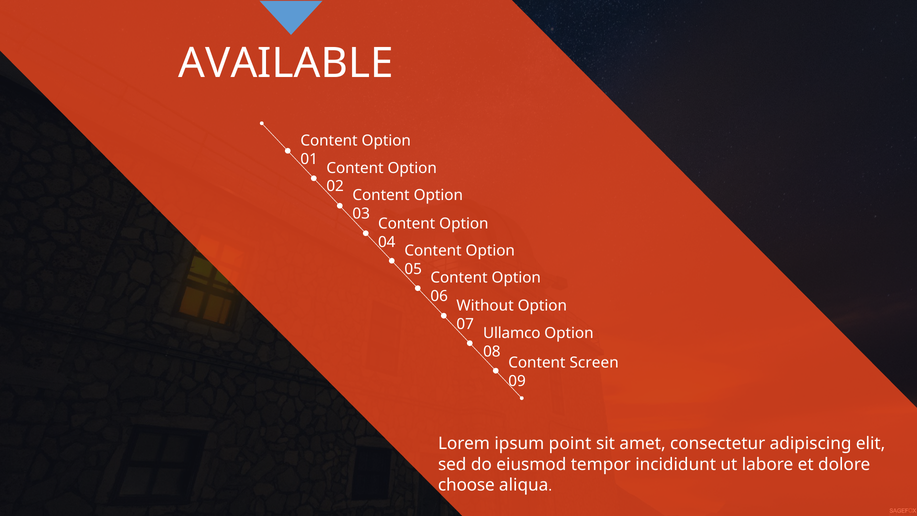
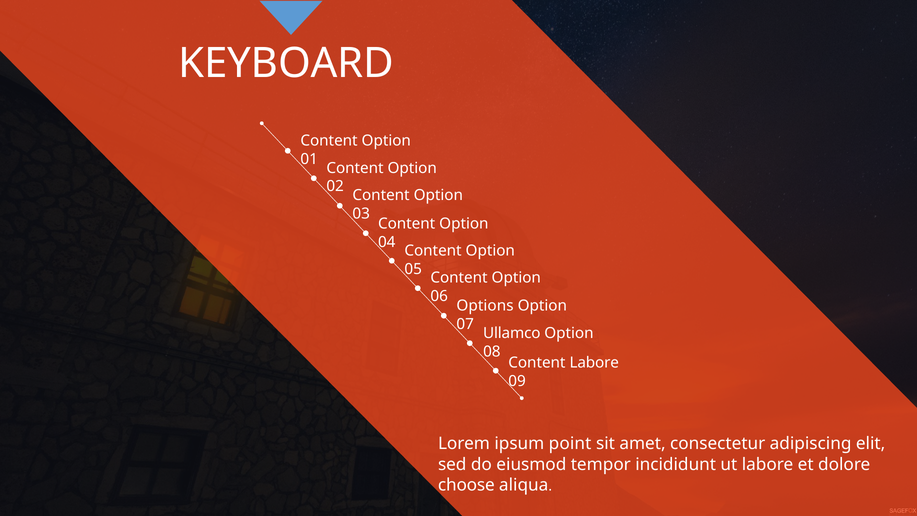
AVAILABLE: AVAILABLE -> KEYBOARD
Without: Without -> Options
Content Screen: Screen -> Labore
